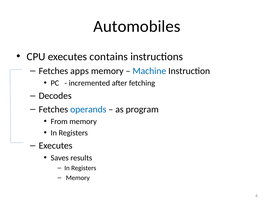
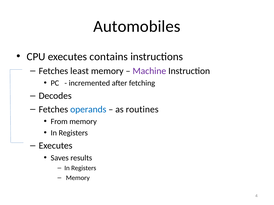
apps: apps -> least
Machine colour: blue -> purple
program: program -> routines
